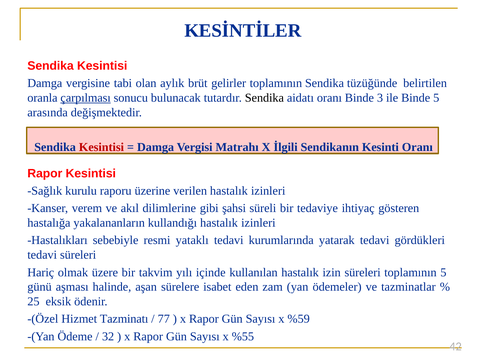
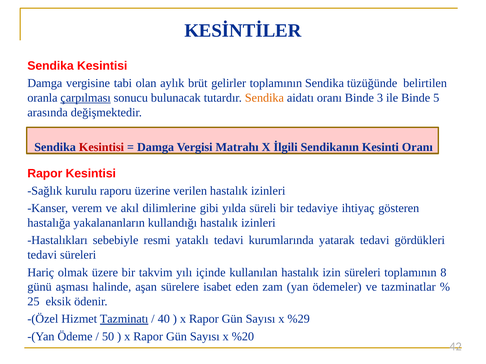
Sendika at (264, 98) colour: black -> orange
şahsi: şahsi -> yılda
toplamının 5: 5 -> 8
Tazminatı underline: none -> present
77: 77 -> 40
%59: %59 -> %29
32: 32 -> 50
%55: %55 -> %20
